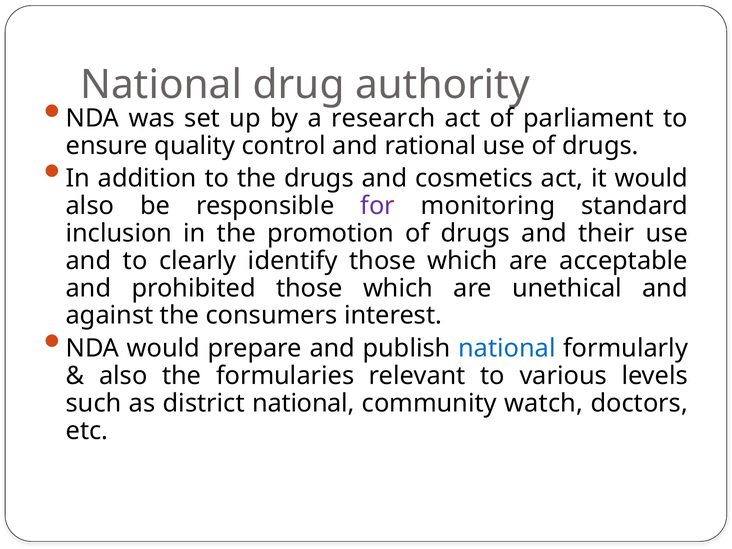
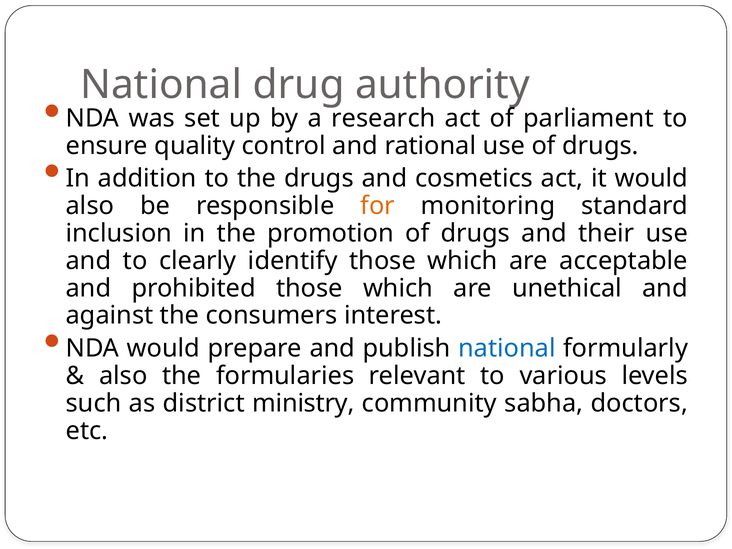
for colour: purple -> orange
district national: national -> ministry
watch: watch -> sabha
